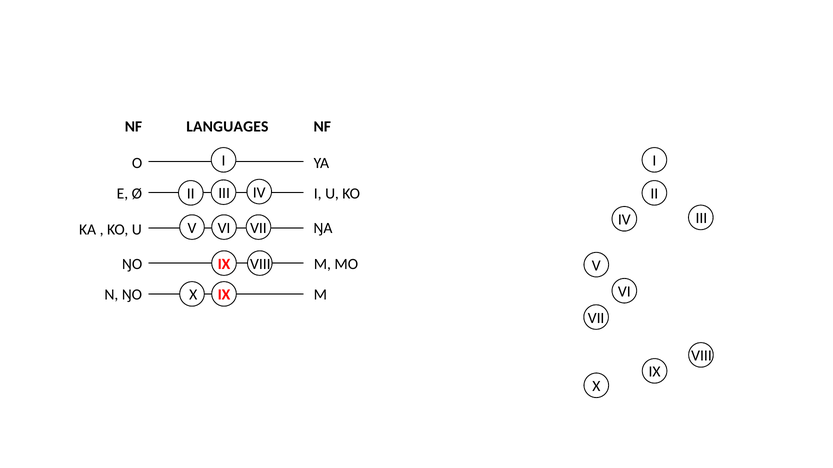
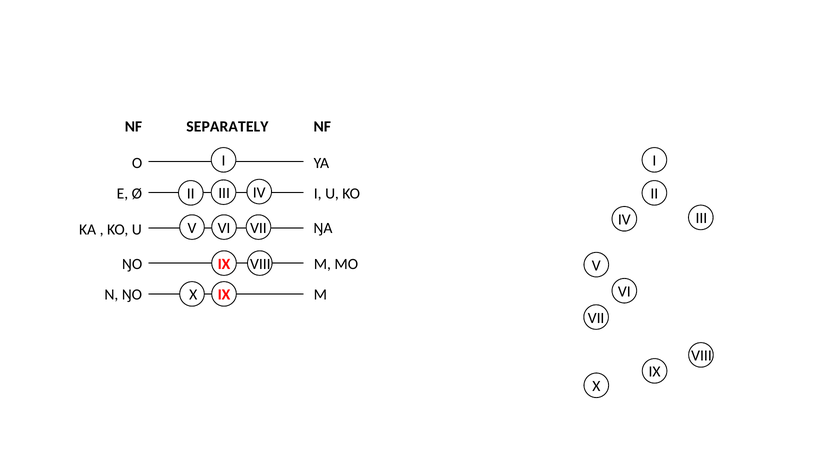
LANGUAGES: LANGUAGES -> SEPARATELY
